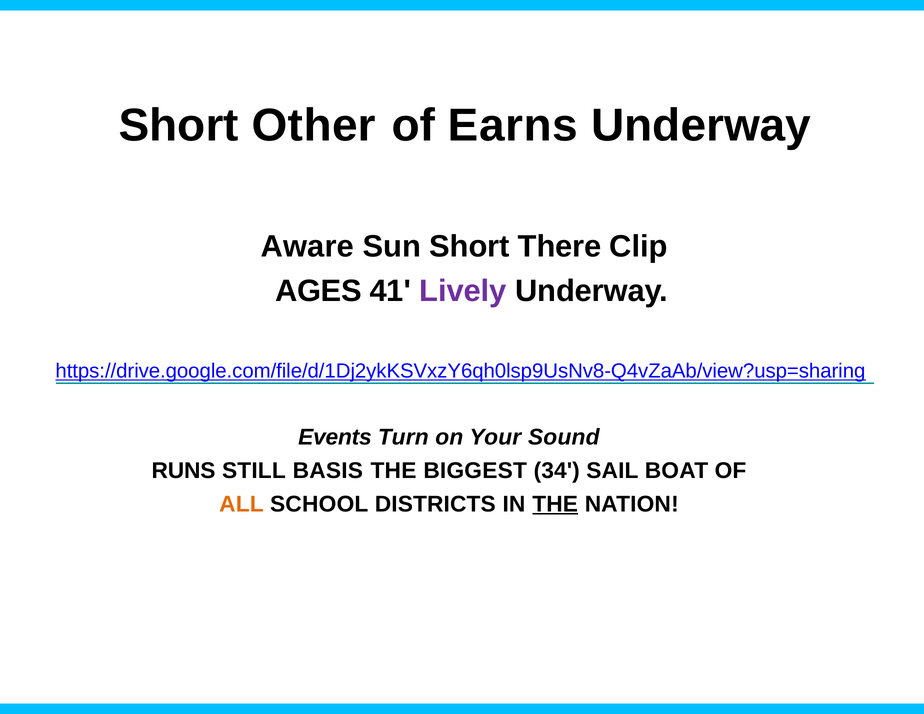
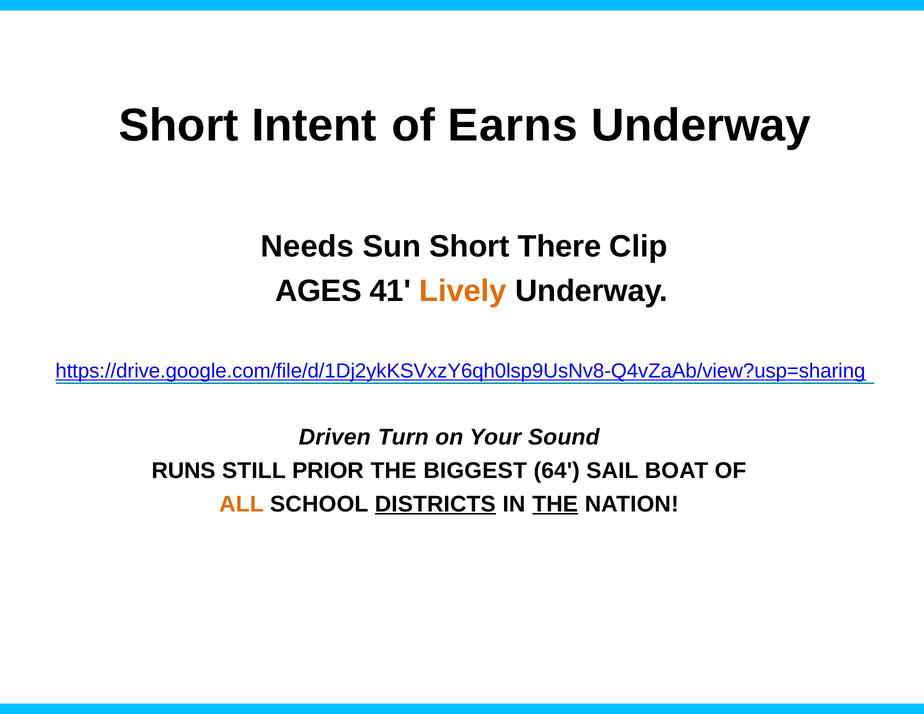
Other: Other -> Intent
Aware: Aware -> Needs
Lively colour: purple -> orange
Events: Events -> Driven
BASIS: BASIS -> PRIOR
34: 34 -> 64
DISTRICTS underline: none -> present
